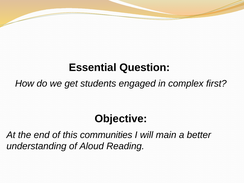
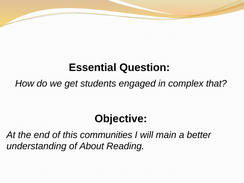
first: first -> that
Aloud: Aloud -> About
